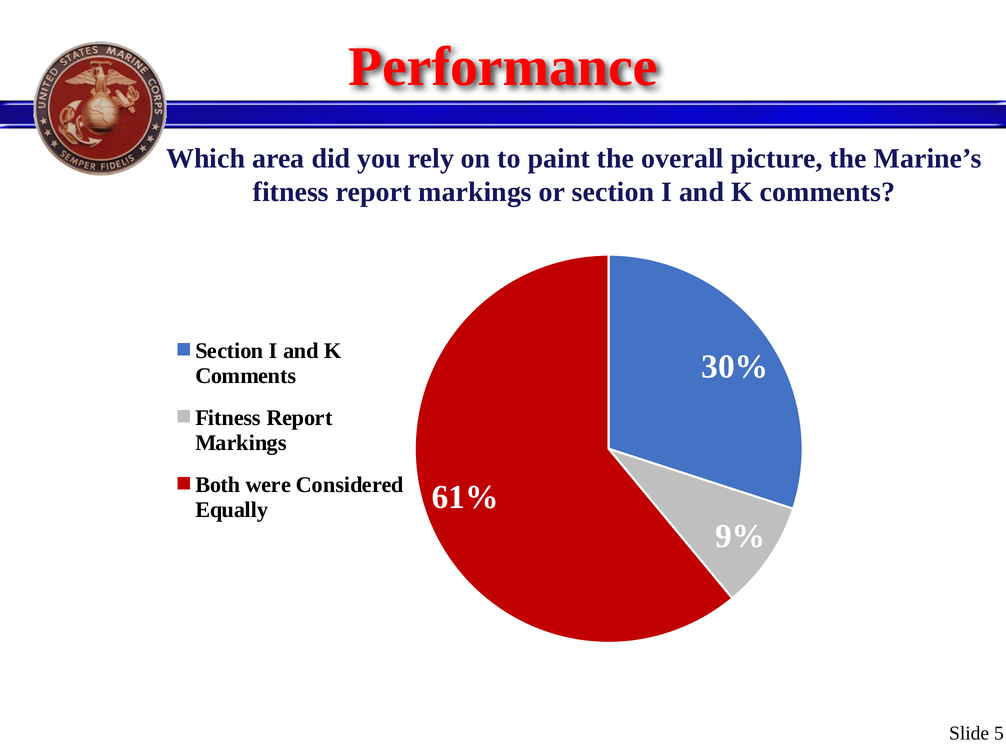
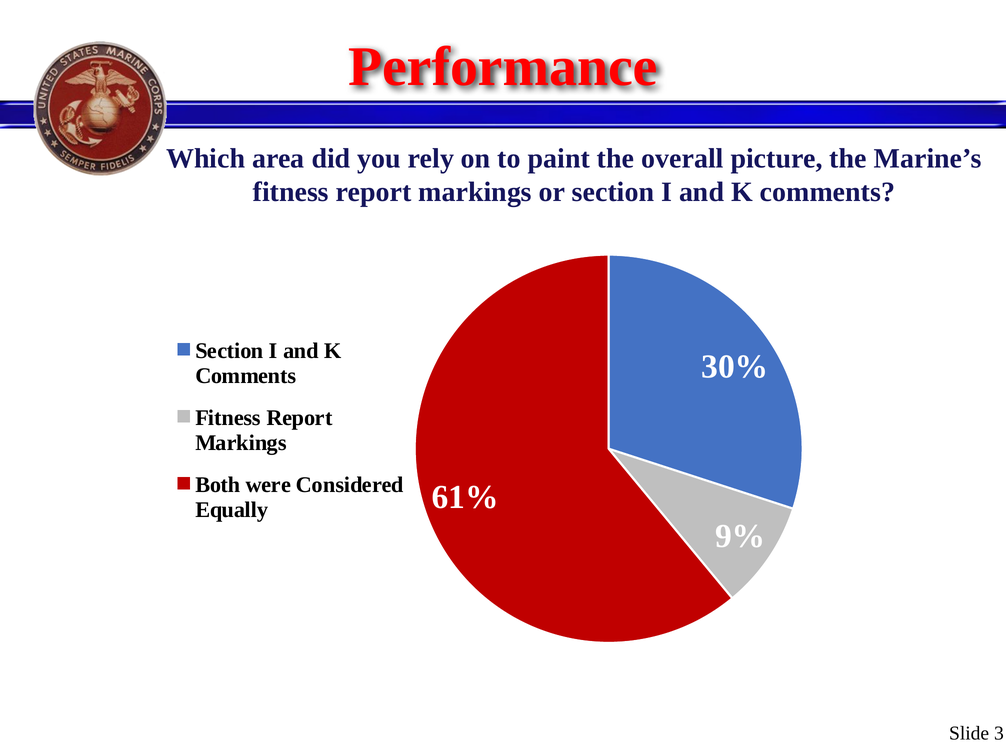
5: 5 -> 3
